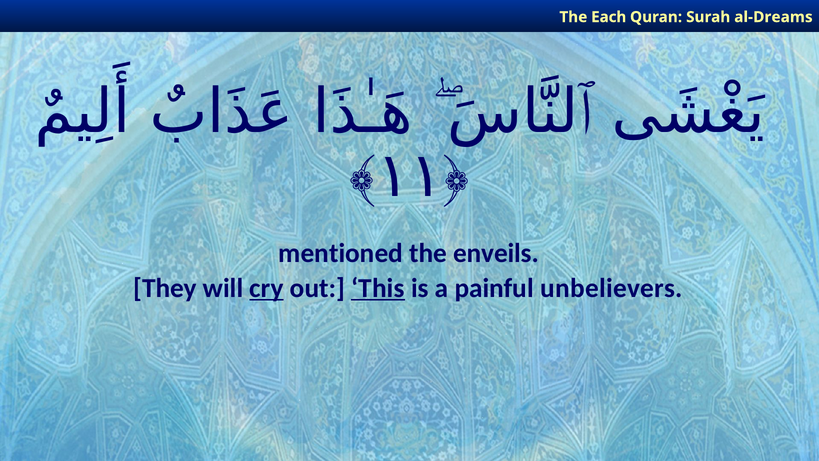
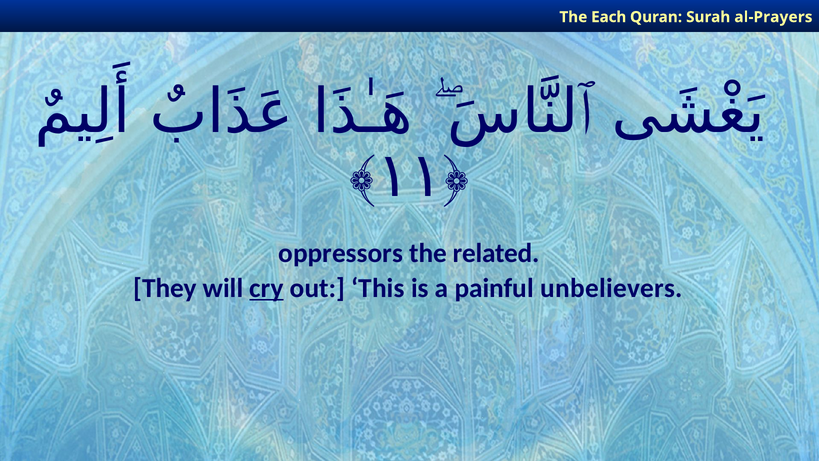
al-Dreams: al-Dreams -> al-Prayers
mentioned: mentioned -> oppressors
enveils: enveils -> related
This underline: present -> none
